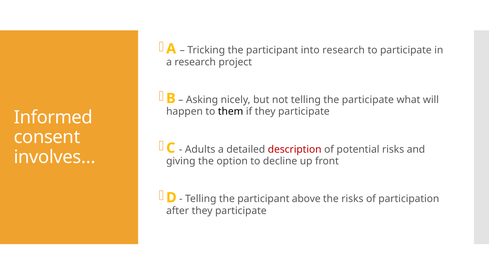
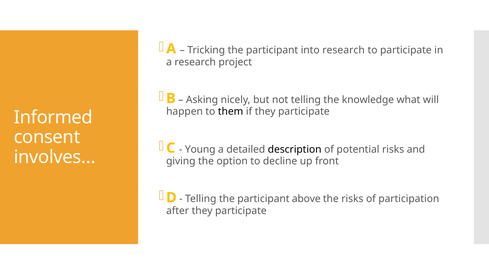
the participate: participate -> knowledge
Adults: Adults -> Young
description colour: red -> black
